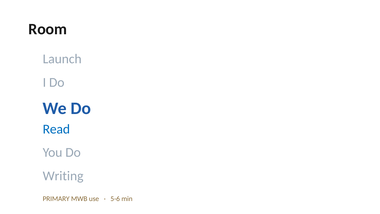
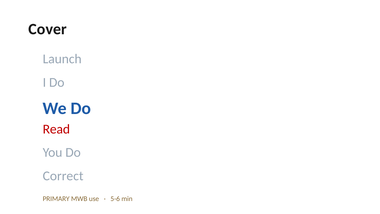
Room: Room -> Cover
Read colour: blue -> red
Writing: Writing -> Correct
